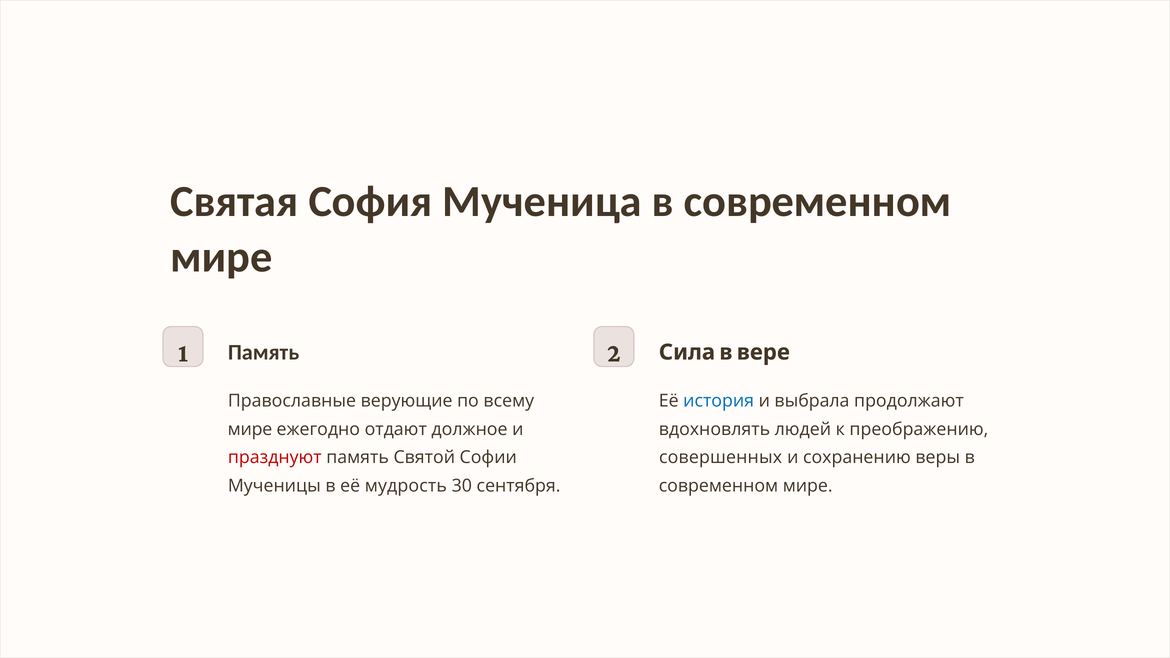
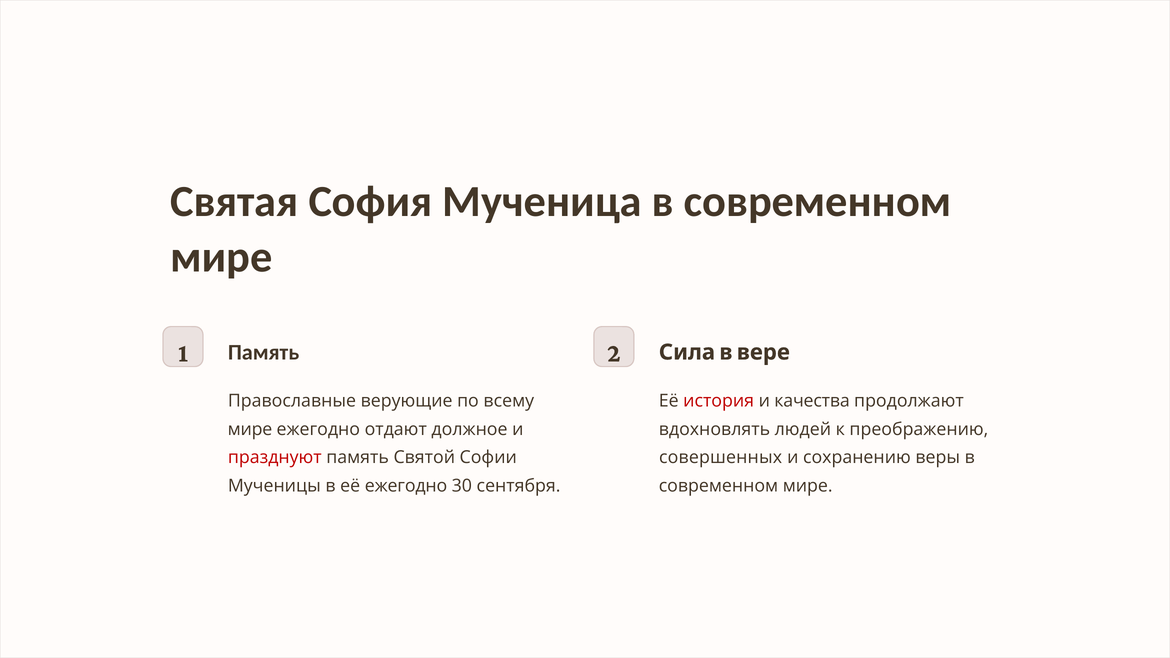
история colour: blue -> red
выбрала: выбрала -> качества
её мудрость: мудрость -> ежегодно
